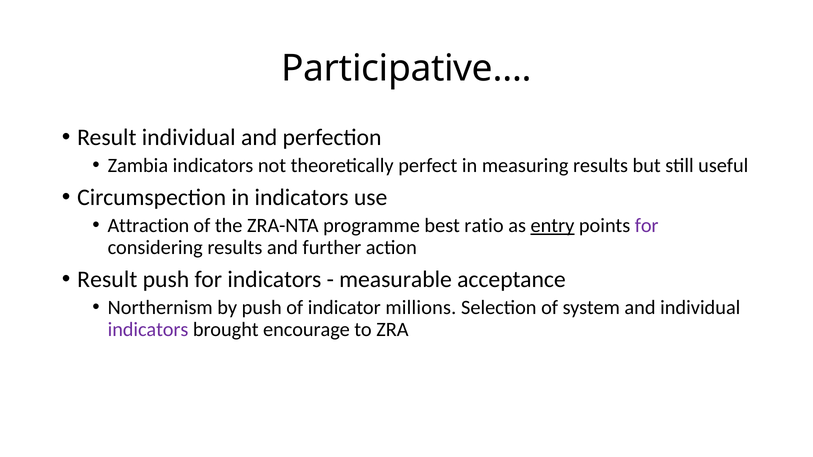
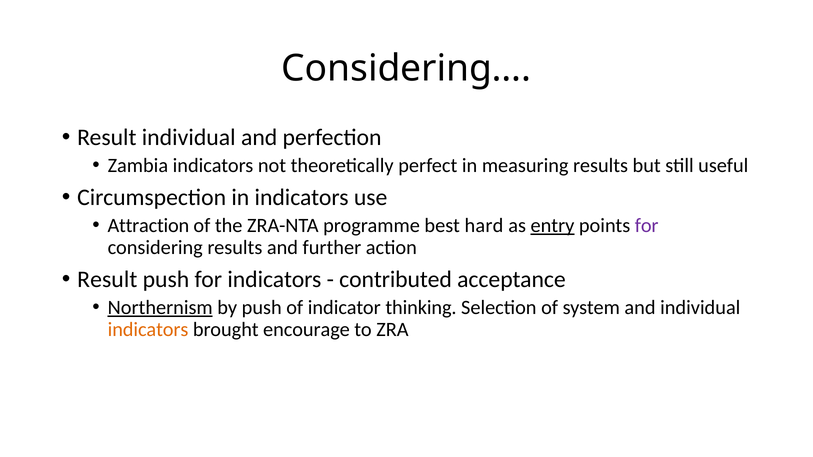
Participative…: Participative… -> Considering…
ratio: ratio -> hard
measurable: measurable -> contributed
Northernism underline: none -> present
millions: millions -> thinking
indicators at (148, 330) colour: purple -> orange
